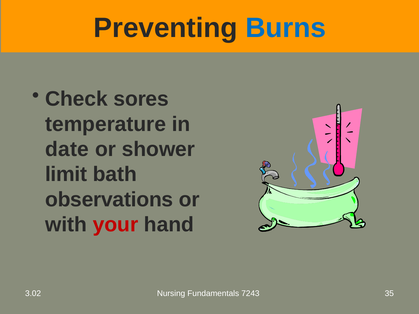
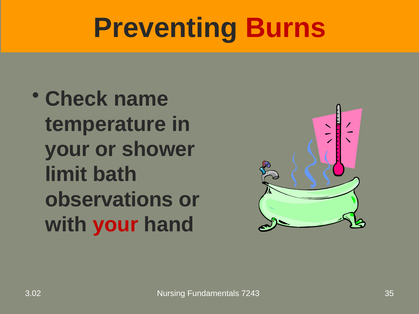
Burns colour: blue -> red
sores: sores -> name
date at (67, 149): date -> your
